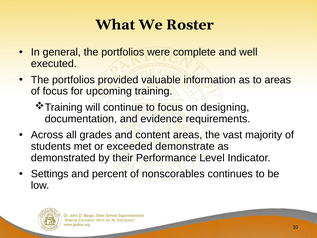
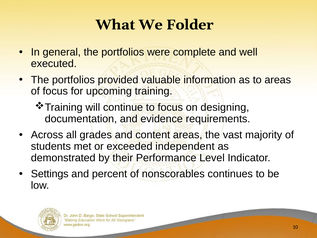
Roster: Roster -> Folder
demonstrate: demonstrate -> independent
